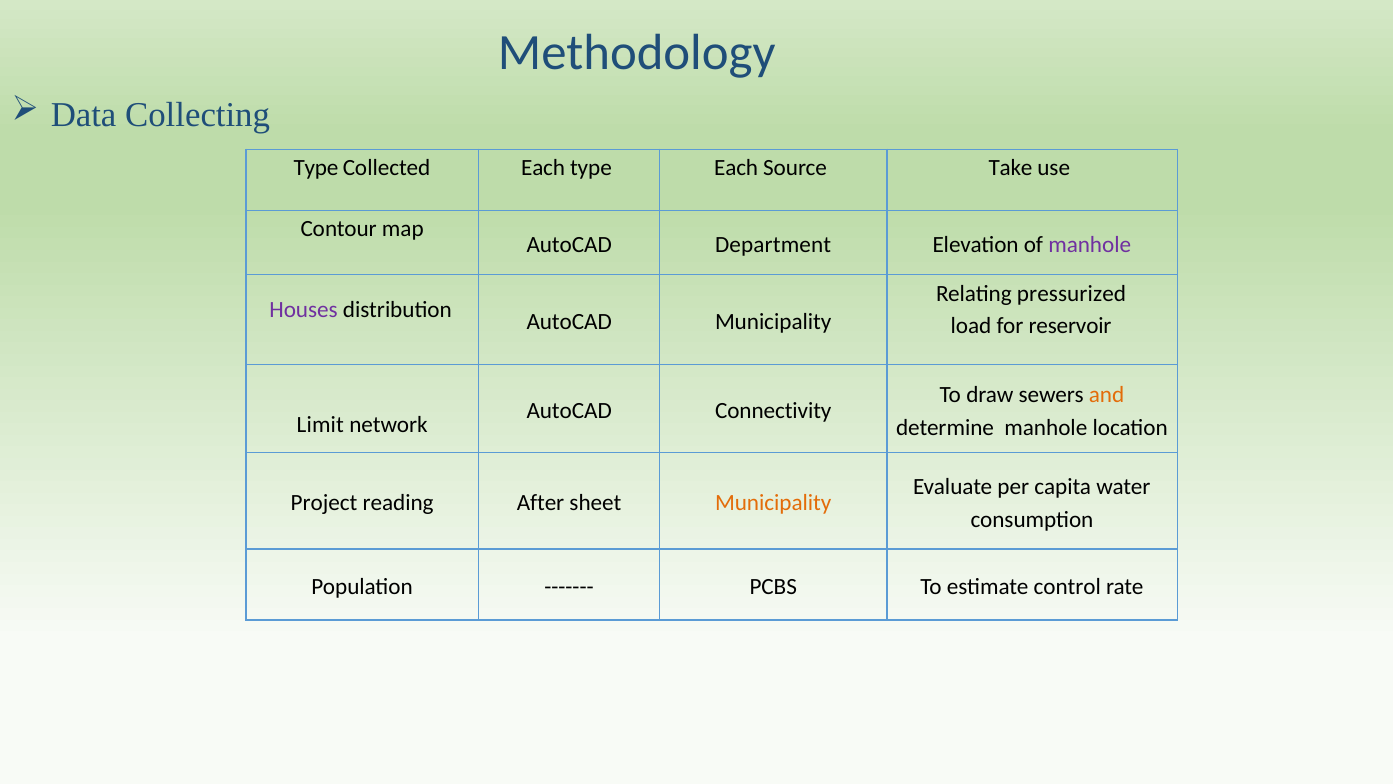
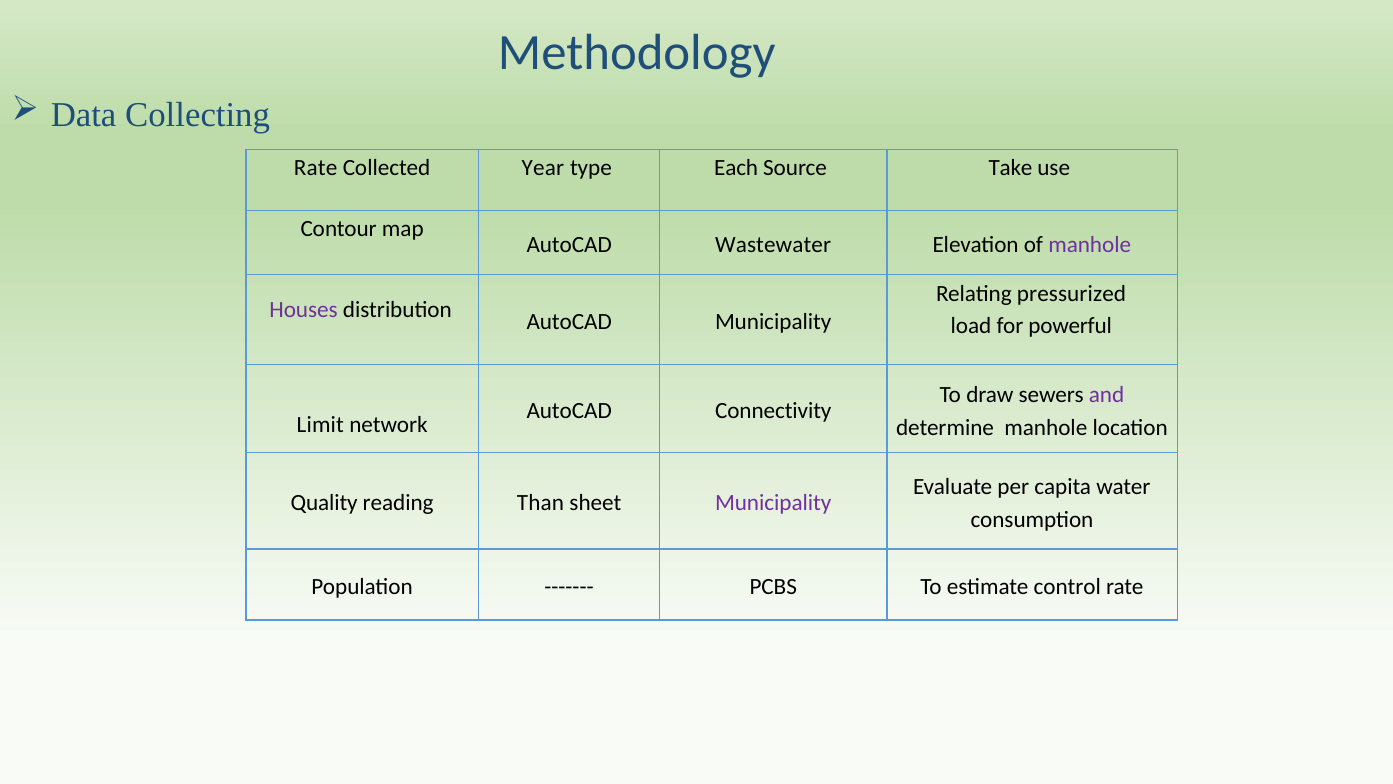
Type at (316, 168): Type -> Rate
Collected Each: Each -> Year
Department: Department -> Wastewater
reservoir: reservoir -> powerful
and colour: orange -> purple
Project: Project -> Quality
After: After -> Than
Municipality at (773, 503) colour: orange -> purple
